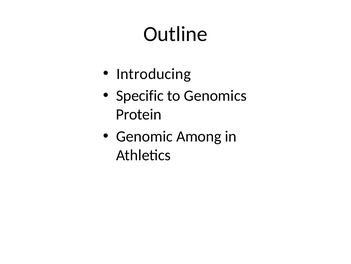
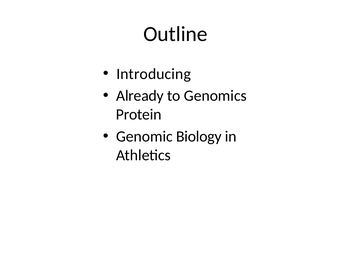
Specific: Specific -> Already
Among: Among -> Biology
